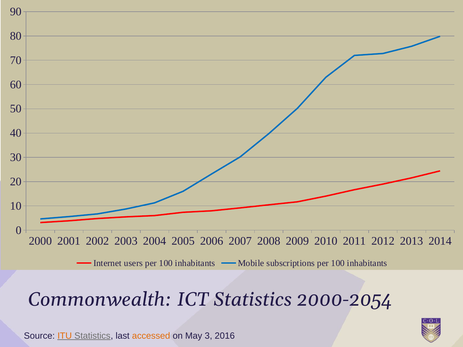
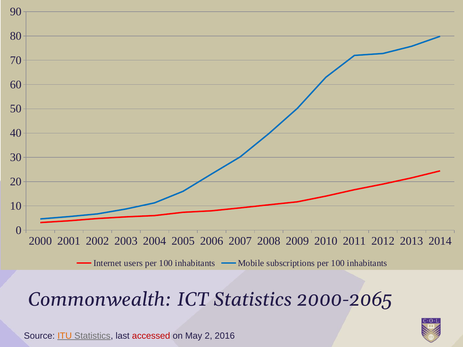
2000-2054: 2000-2054 -> 2000-2065
accessed colour: orange -> red
3: 3 -> 2
